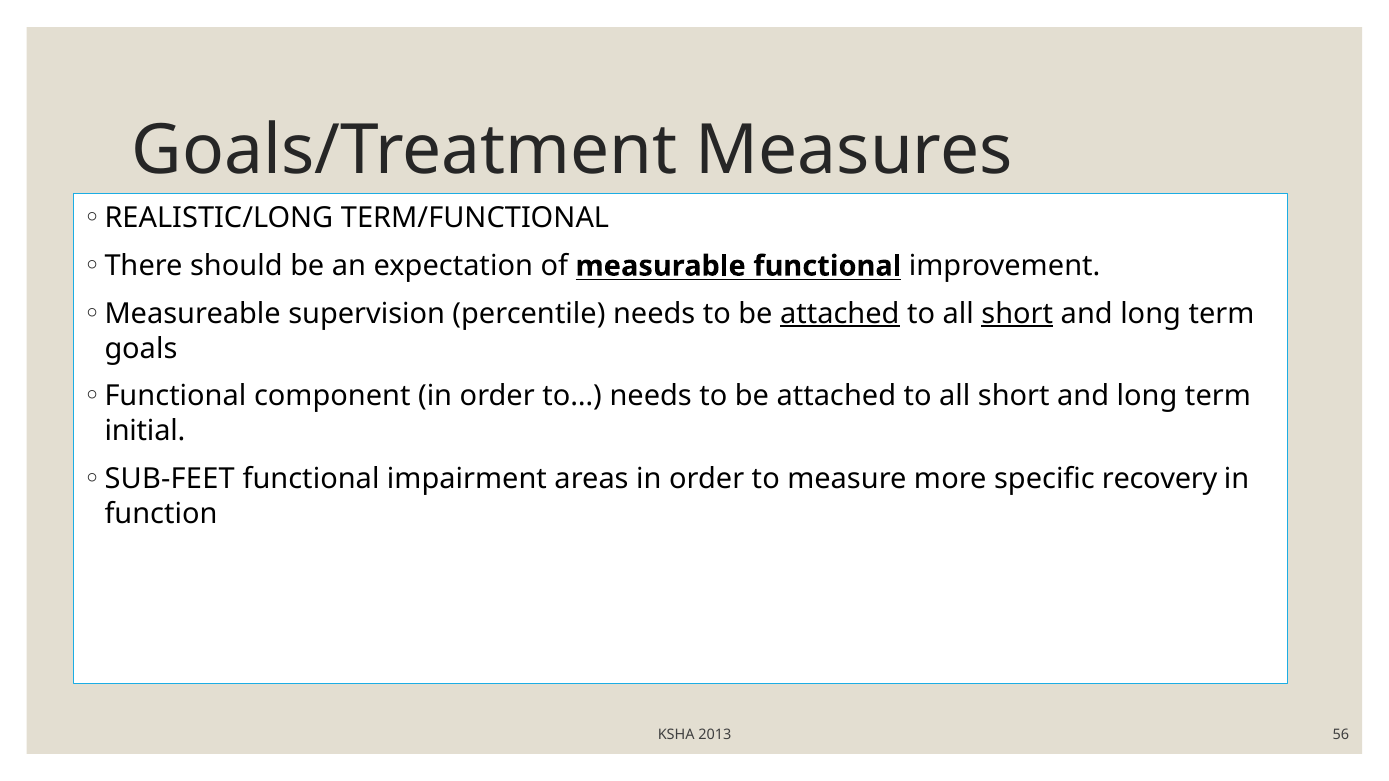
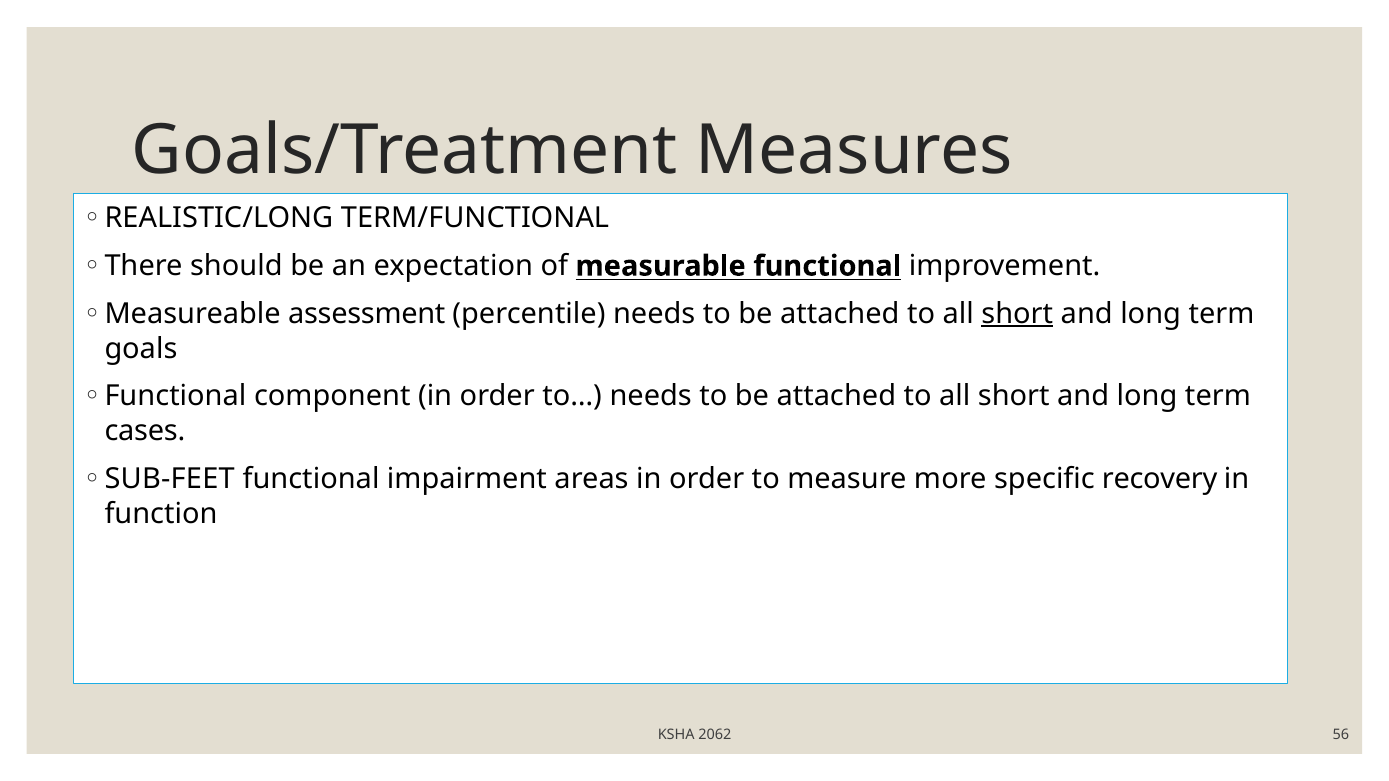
supervision: supervision -> assessment
attached at (840, 314) underline: present -> none
initial: initial -> cases
2013: 2013 -> 2062
